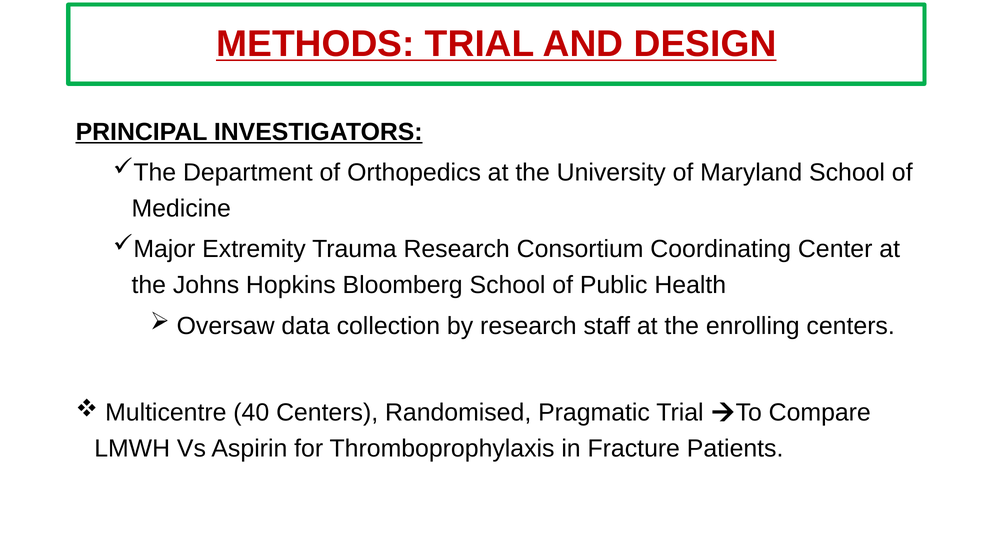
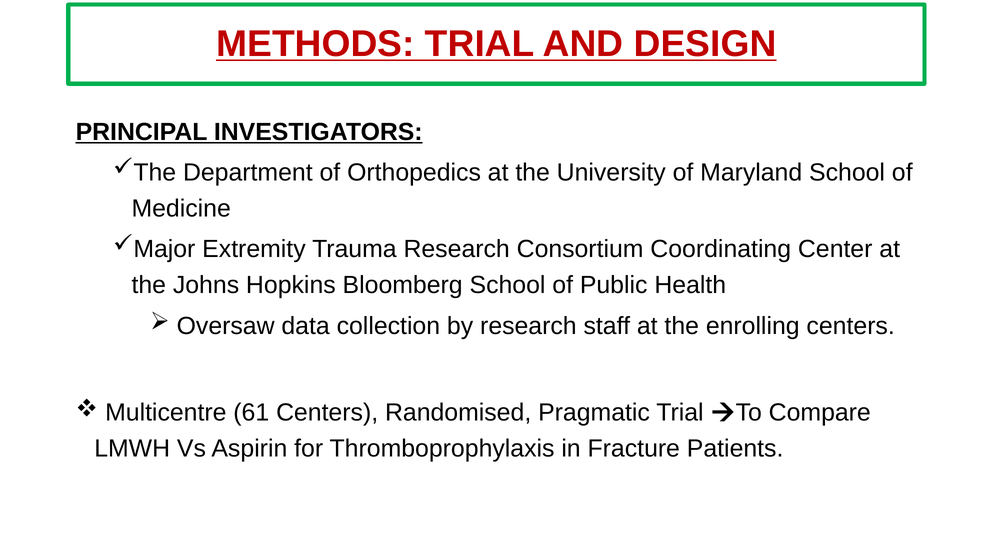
40: 40 -> 61
